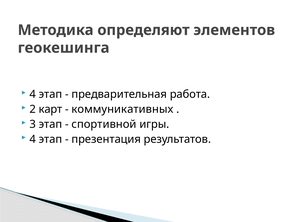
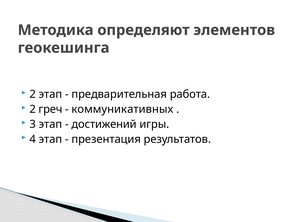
4 at (33, 94): 4 -> 2
карт: карт -> греч
спортивной: спортивной -> достижений
